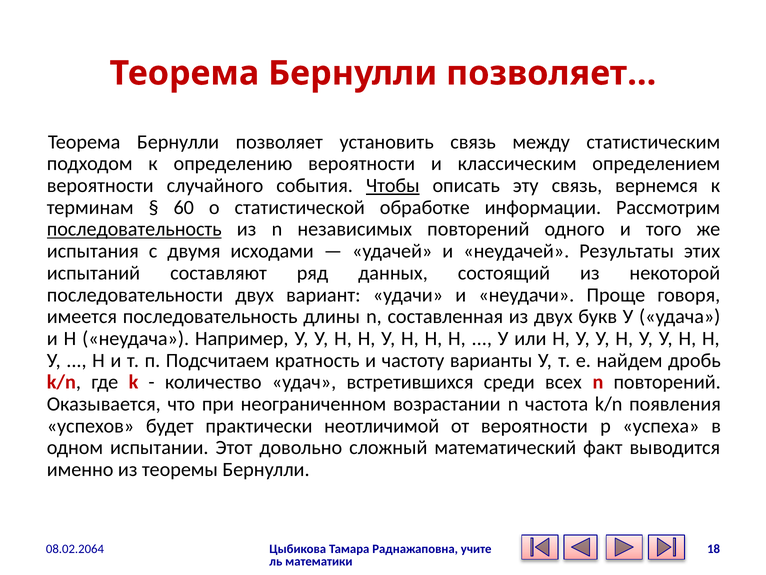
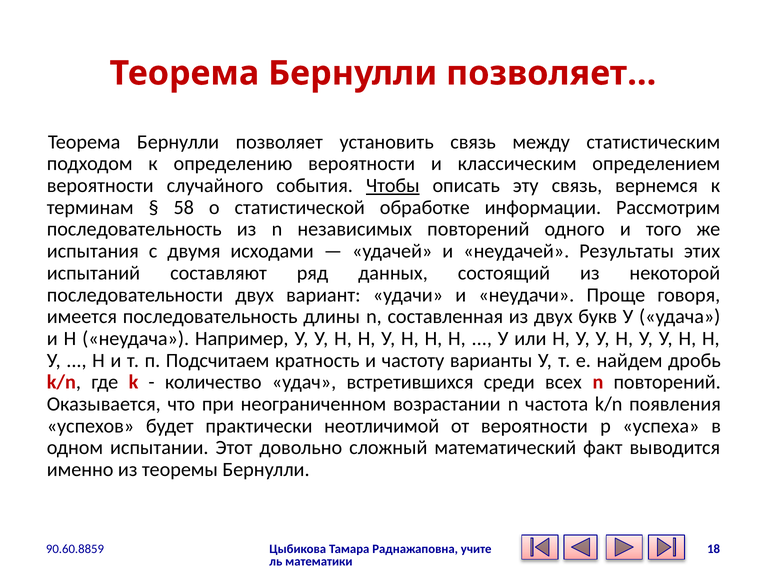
60: 60 -> 58
последовательность at (134, 229) underline: present -> none
08.02.2064: 08.02.2064 -> 90.60.8859
